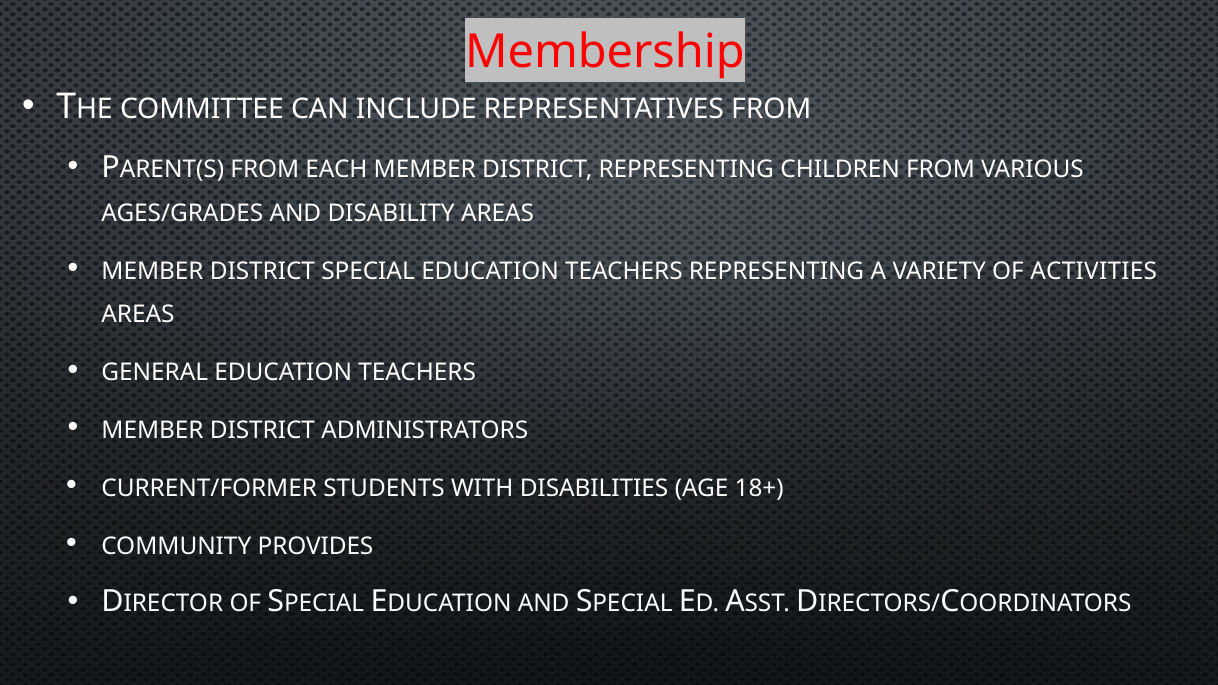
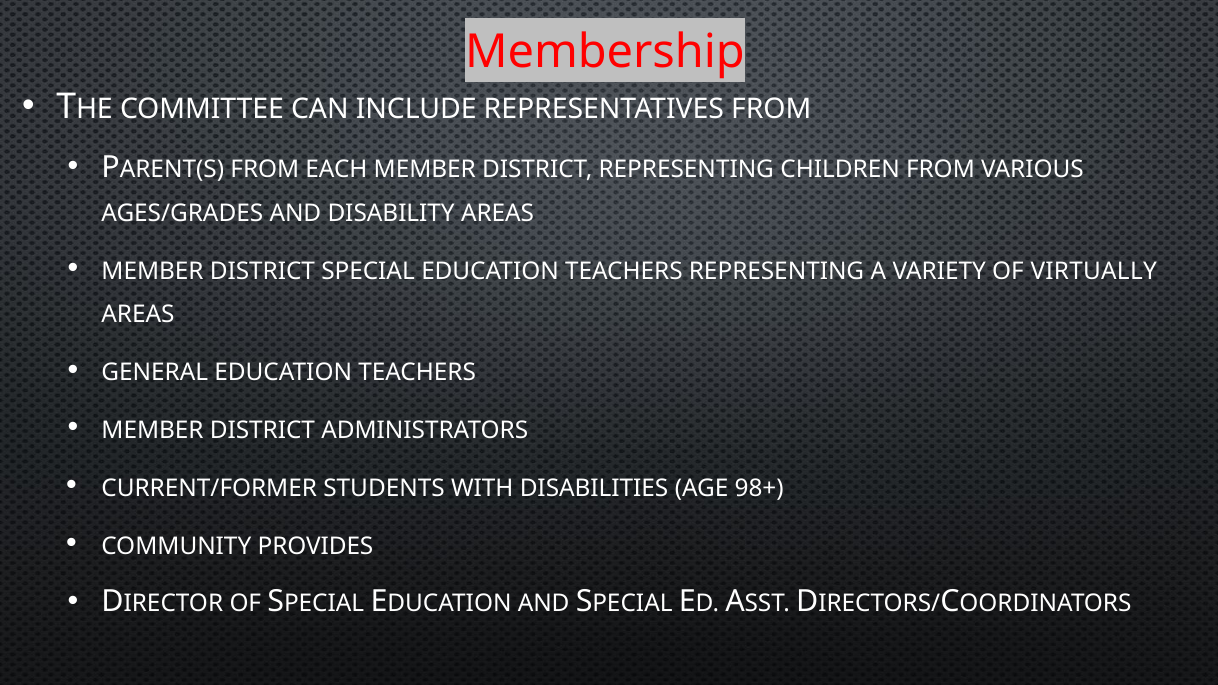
ACTIVITIES: ACTIVITIES -> VIRTUALLY
18+: 18+ -> 98+
